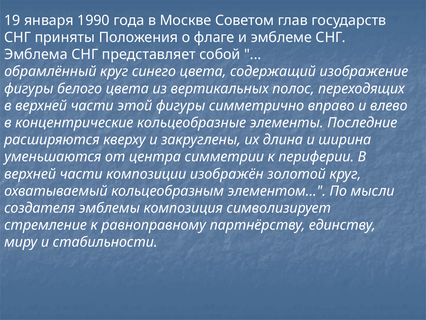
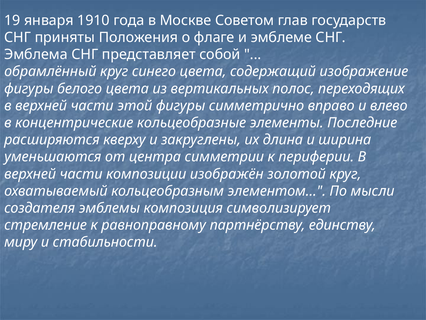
1990: 1990 -> 1910
